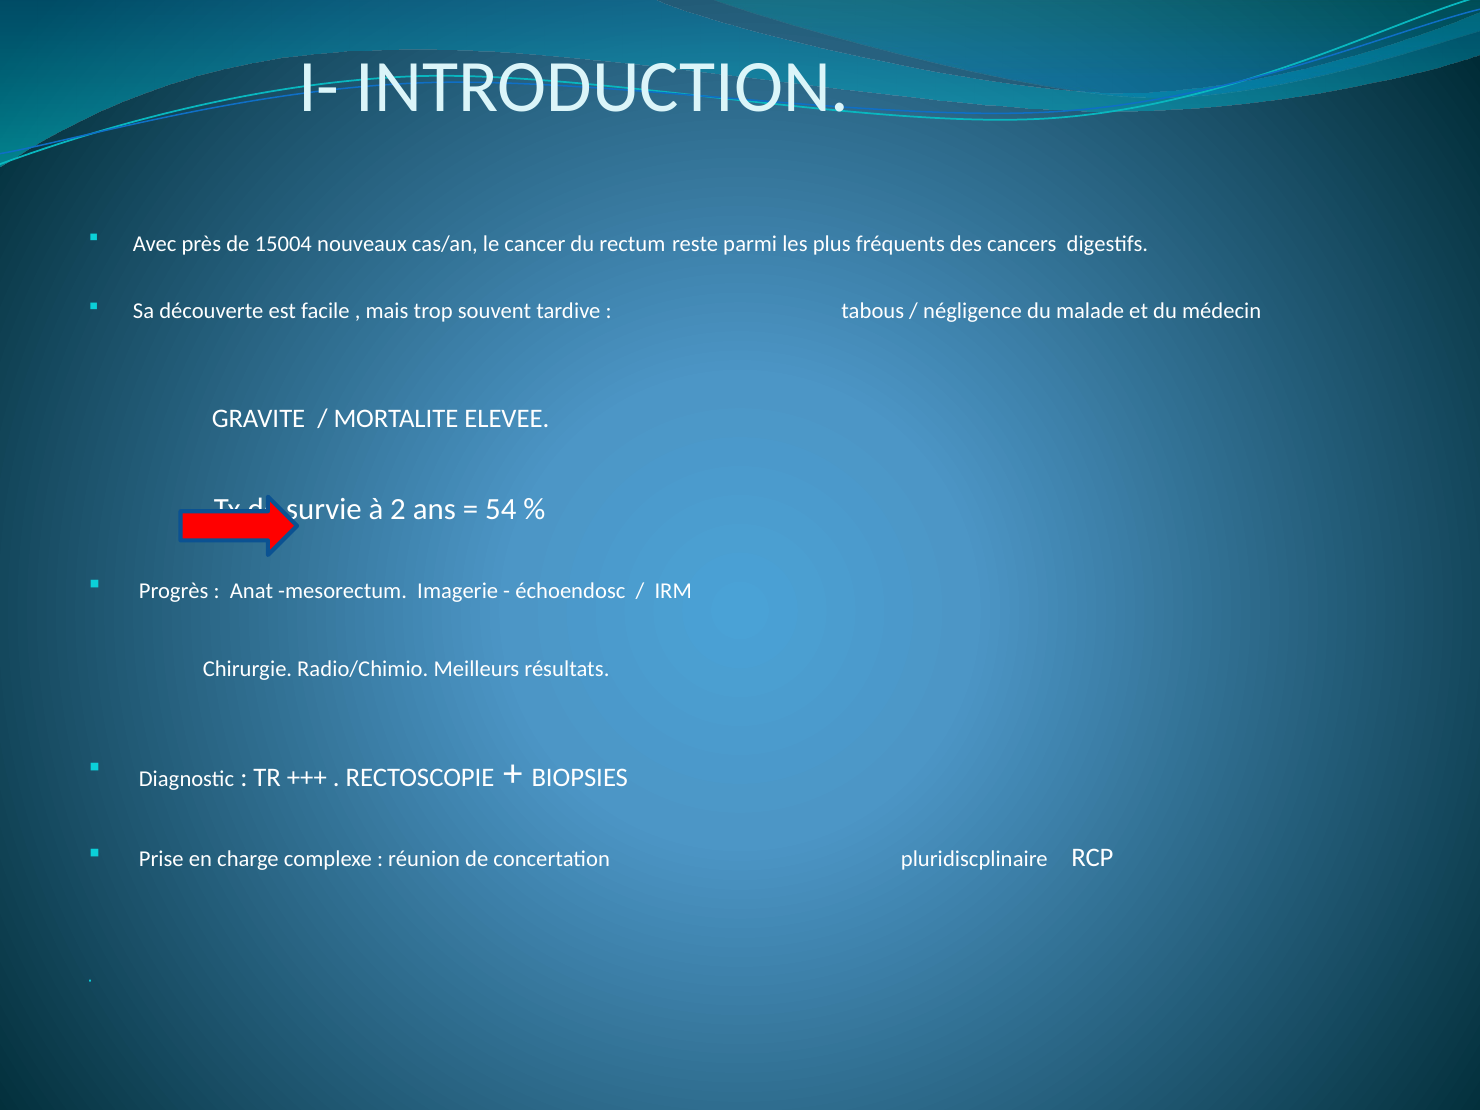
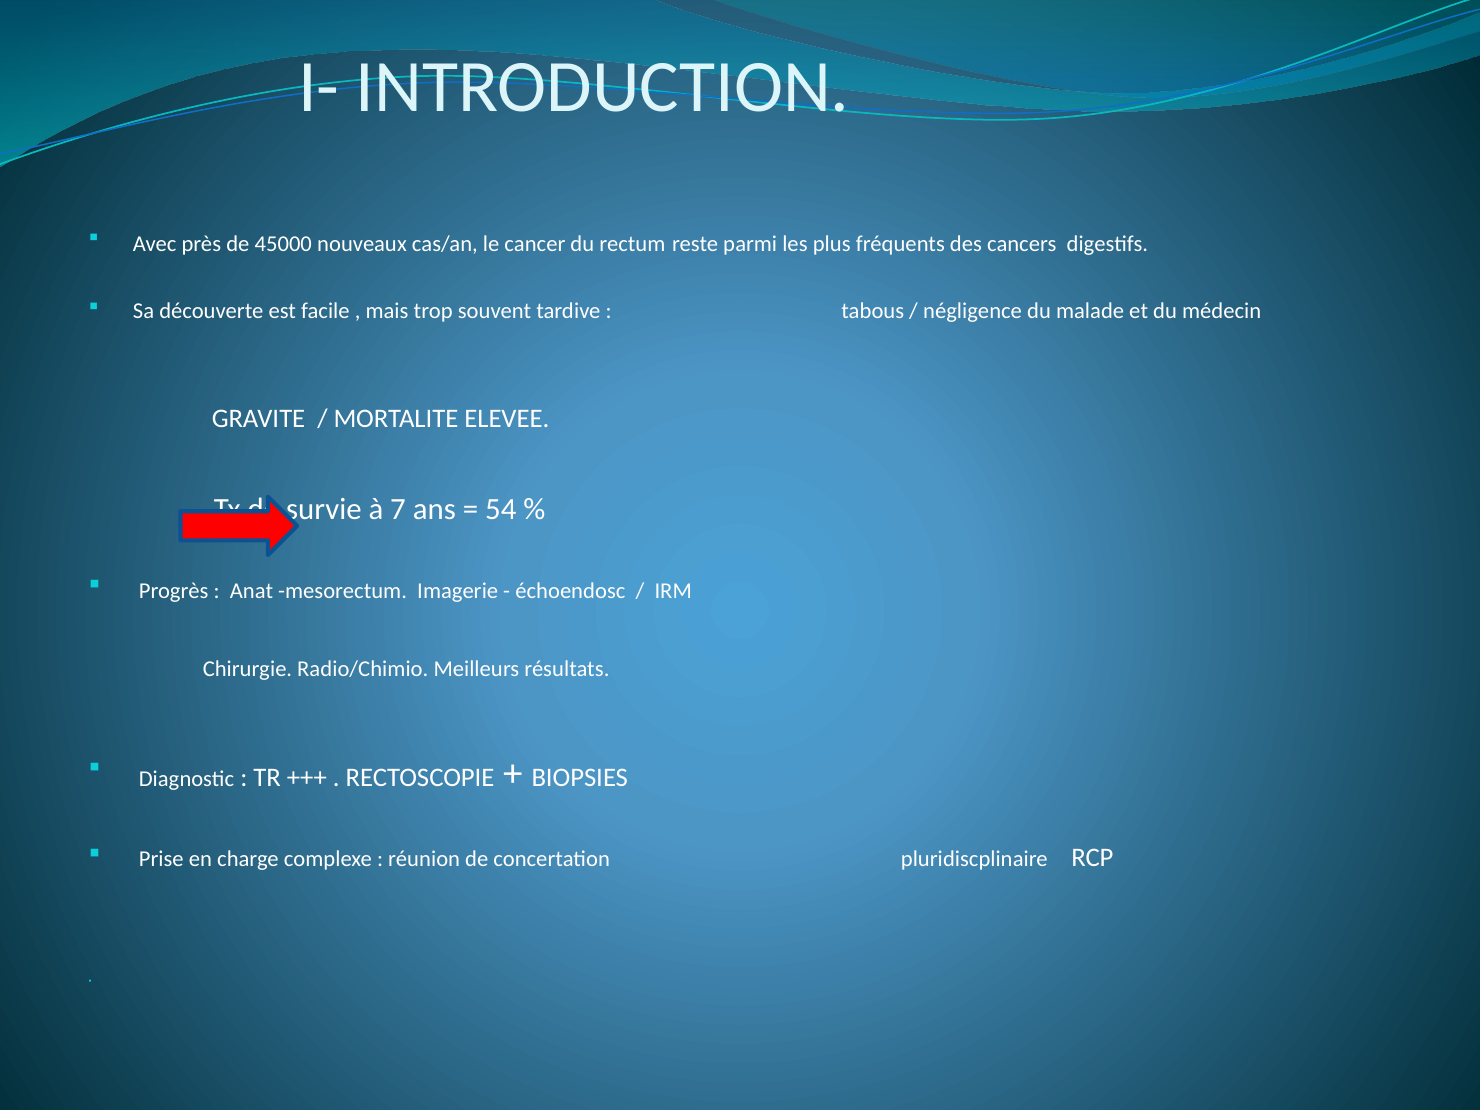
15004: 15004 -> 45000
2: 2 -> 7
